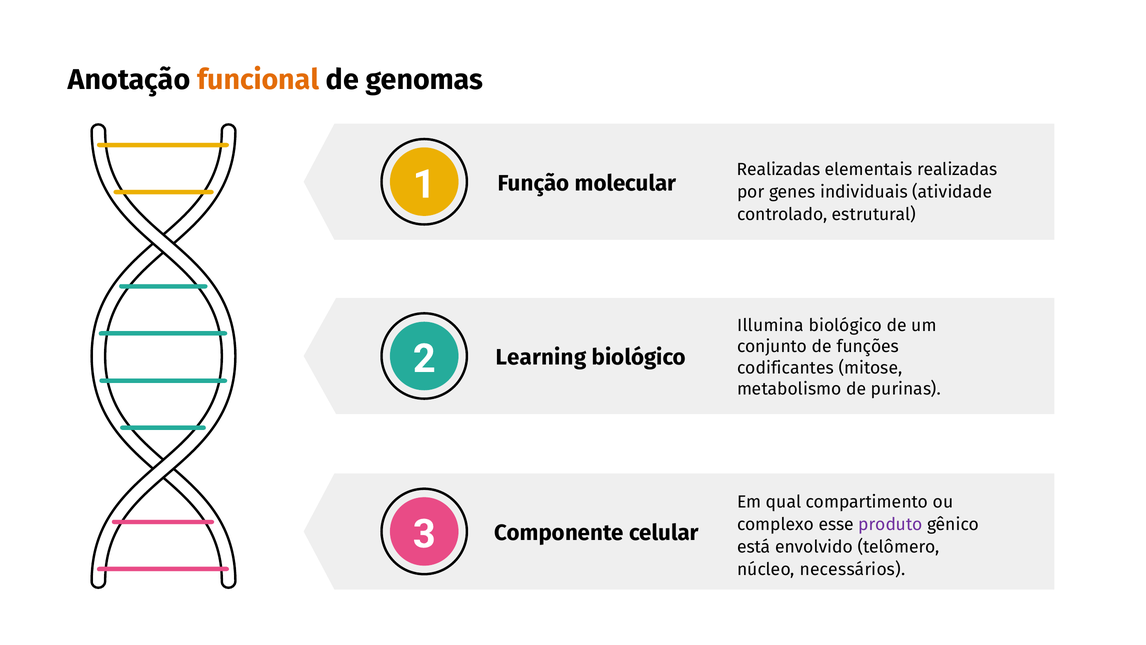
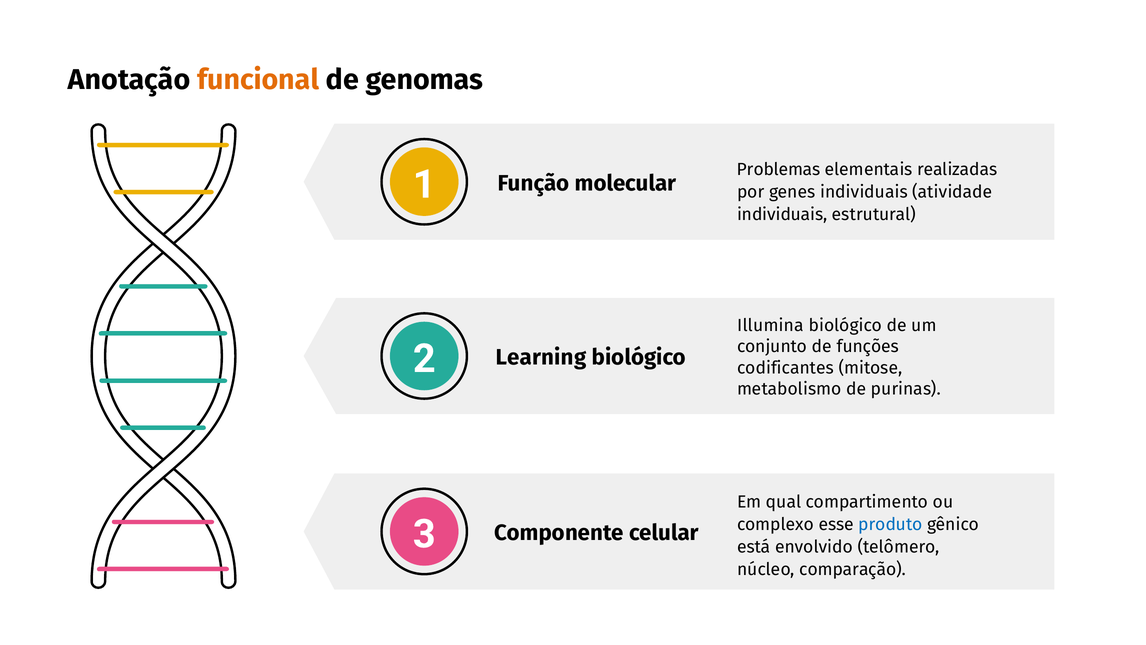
Realizadas at (779, 170): Realizadas -> Problemas
controlado at (782, 214): controlado -> individuais
produto colour: purple -> blue
necessários: necessários -> comparação
